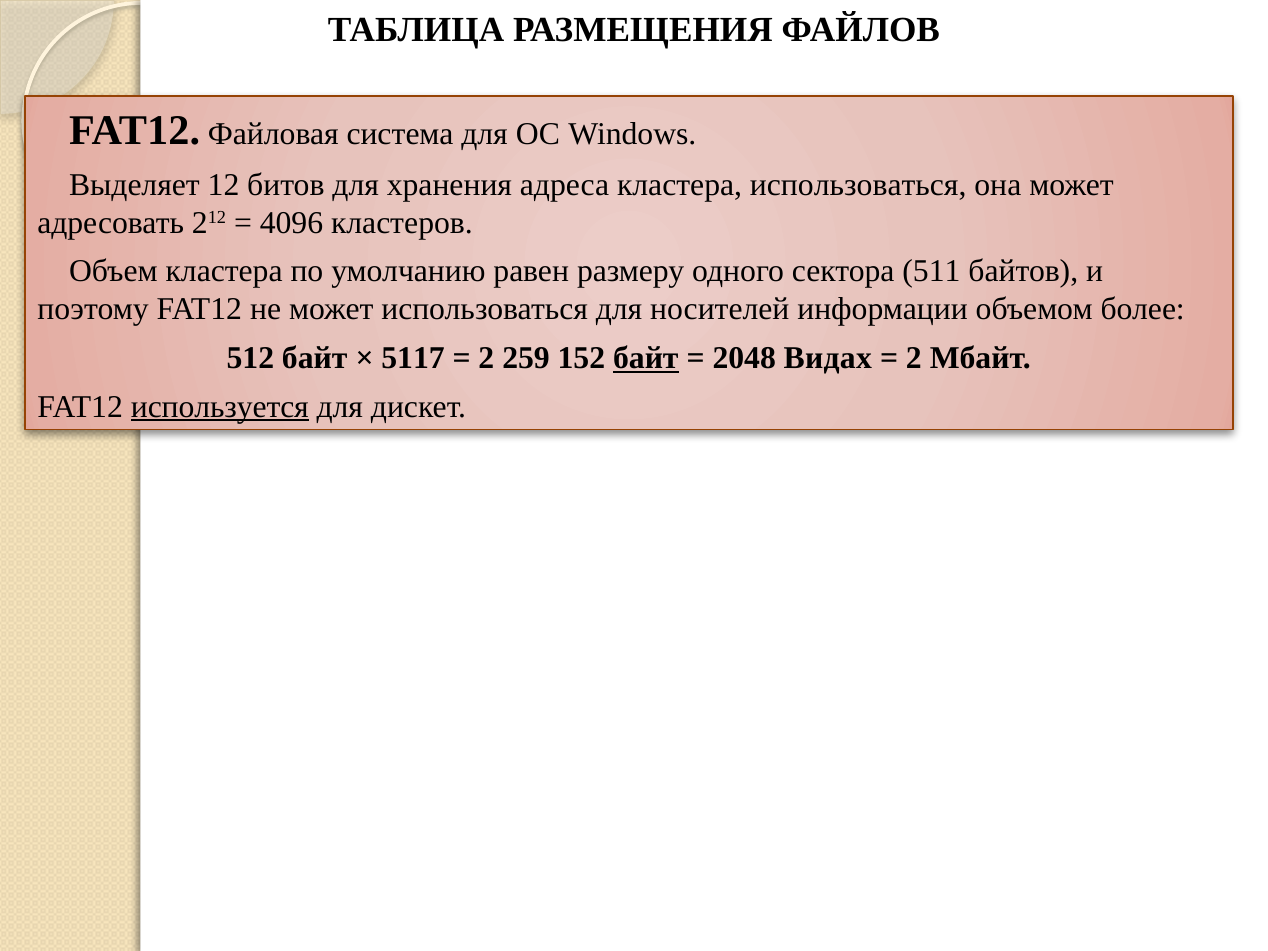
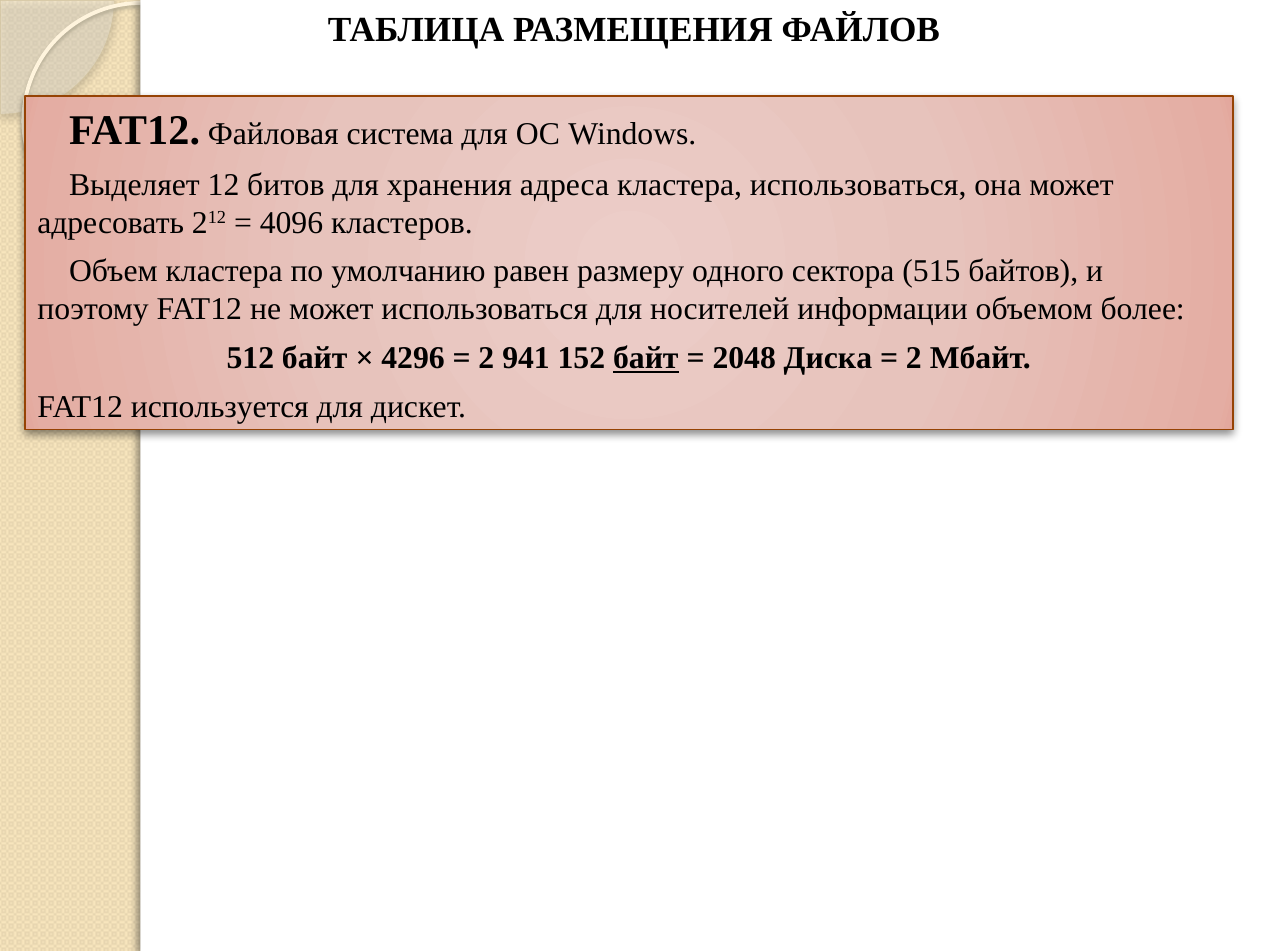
511: 511 -> 515
5117: 5117 -> 4296
259: 259 -> 941
Видах: Видах -> Диска
используется underline: present -> none
